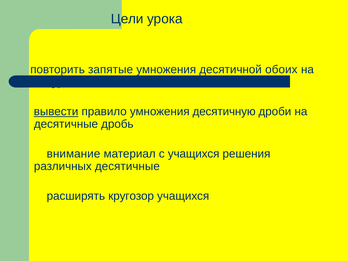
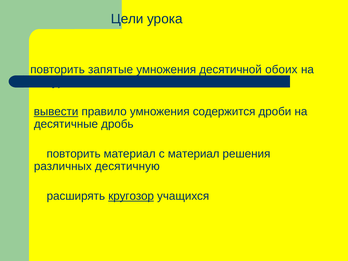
десятичную: десятичную -> содержится
внимание at (73, 154): внимание -> повторить
с учащихся: учащихся -> материал
различных десятичные: десятичные -> десятичную
кругозор underline: none -> present
